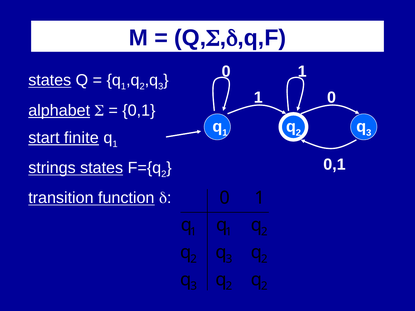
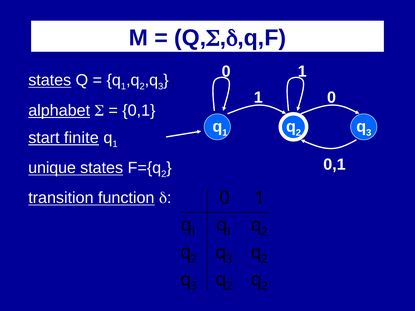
strings: strings -> unique
